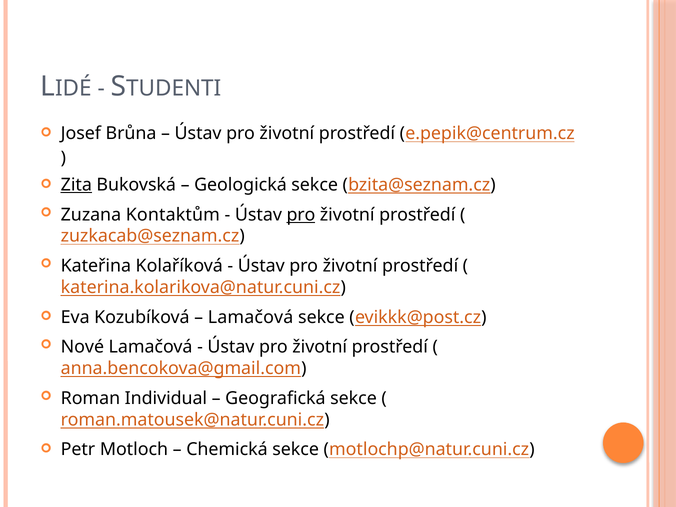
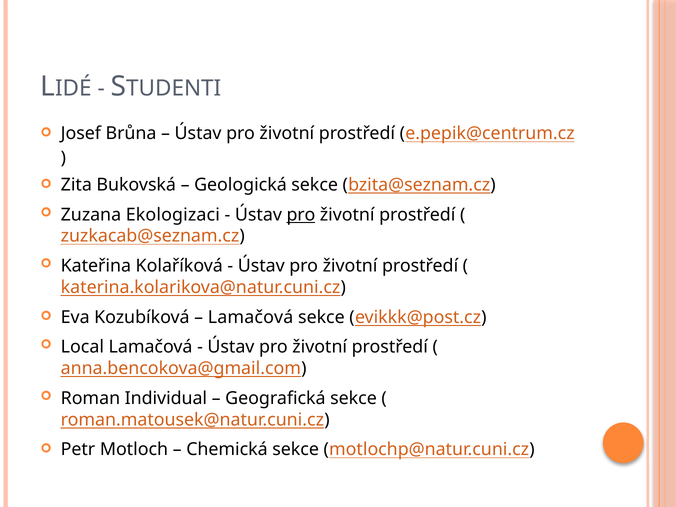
Zita underline: present -> none
Kontaktům: Kontaktům -> Ekologizaci
Nové: Nové -> Local
